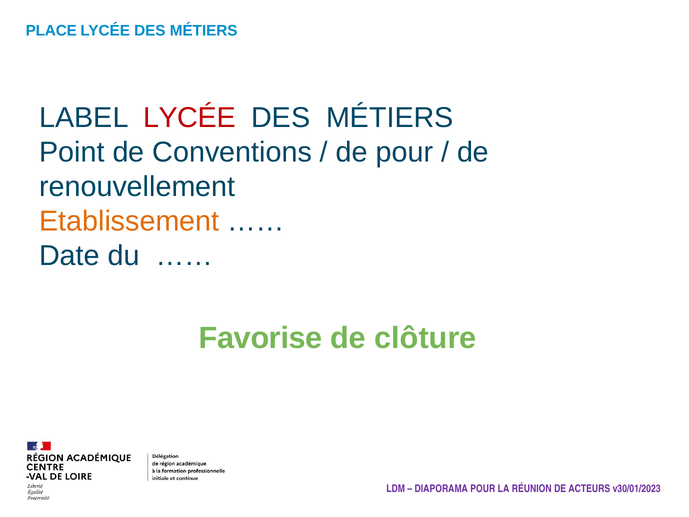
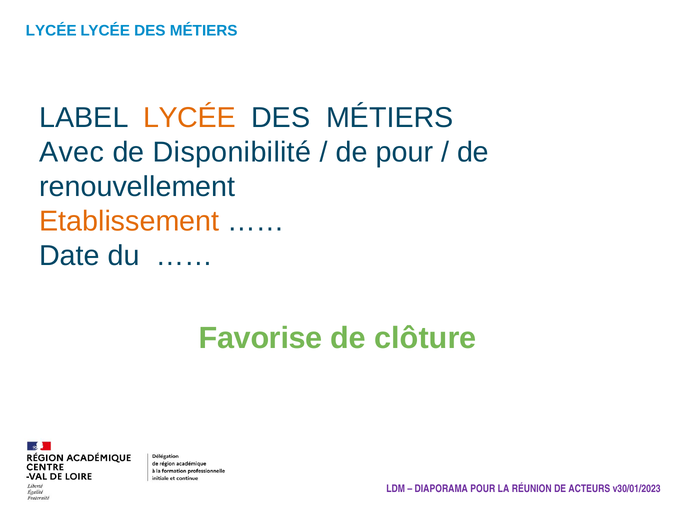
PLACE at (51, 30): PLACE -> LYCÉE
LYCÉE at (189, 118) colour: red -> orange
Point: Point -> Avec
Conventions: Conventions -> Disponibilité
